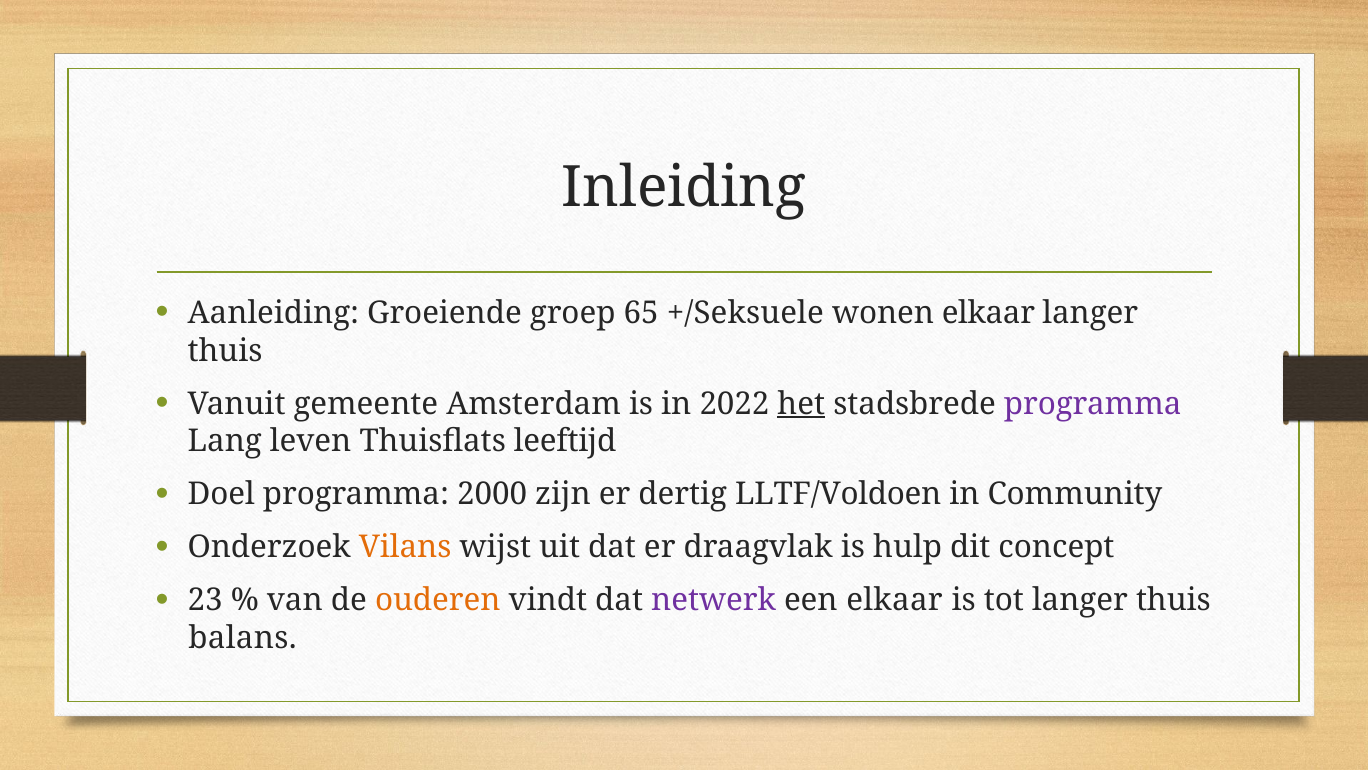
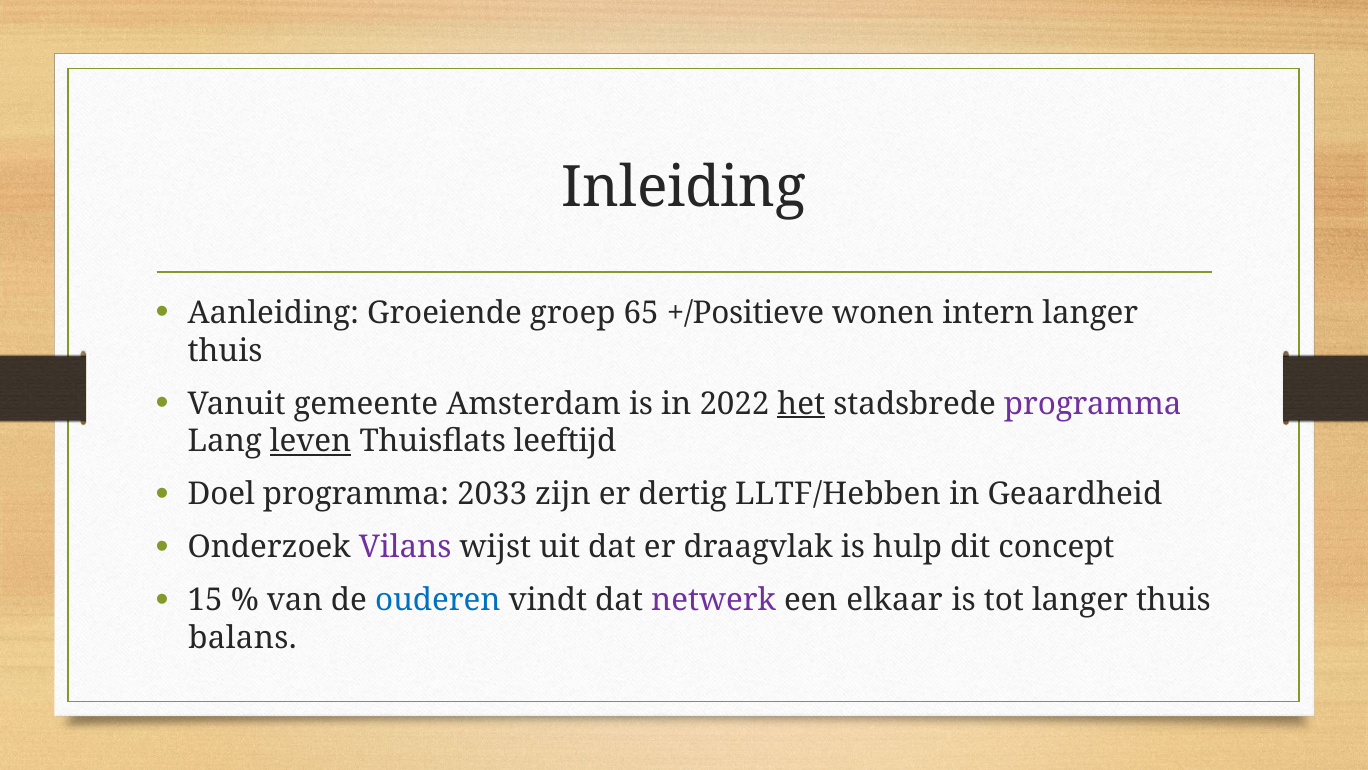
+/Seksuele: +/Seksuele -> +/Positieve
wonen elkaar: elkaar -> intern
leven underline: none -> present
2000: 2000 -> 2033
LLTF/Voldoen: LLTF/Voldoen -> LLTF/Hebben
Community: Community -> Geaardheid
Vilans colour: orange -> purple
23: 23 -> 15
ouderen colour: orange -> blue
